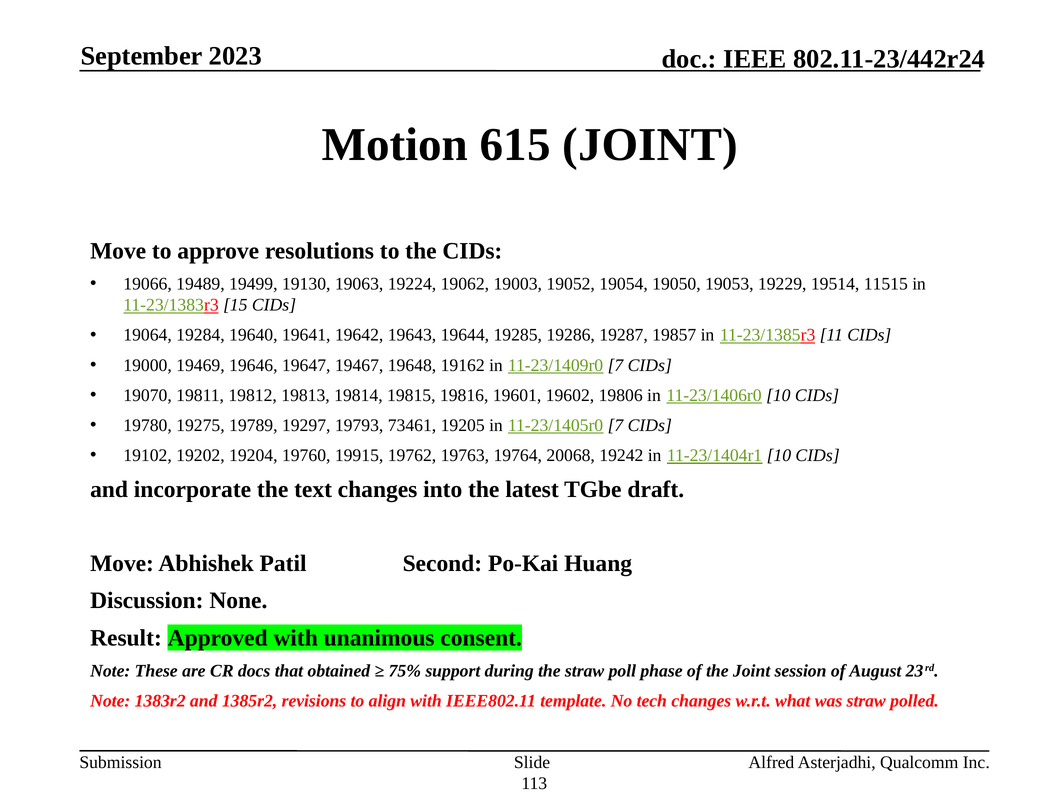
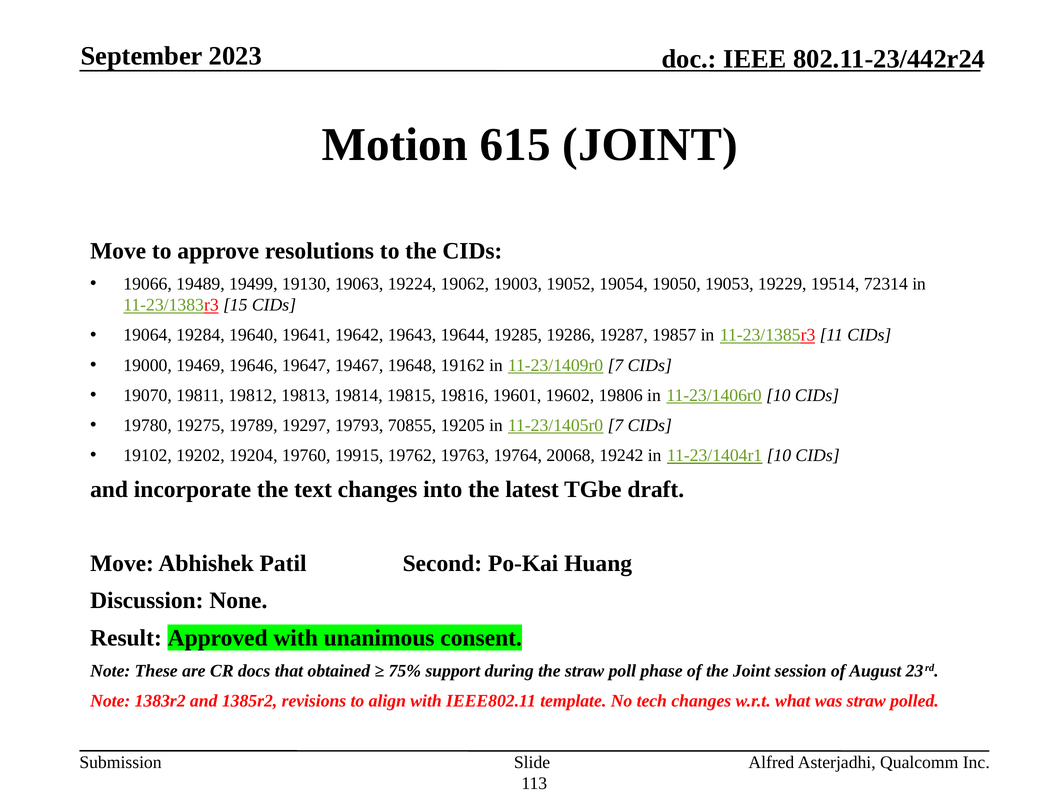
11515: 11515 -> 72314
73461: 73461 -> 70855
